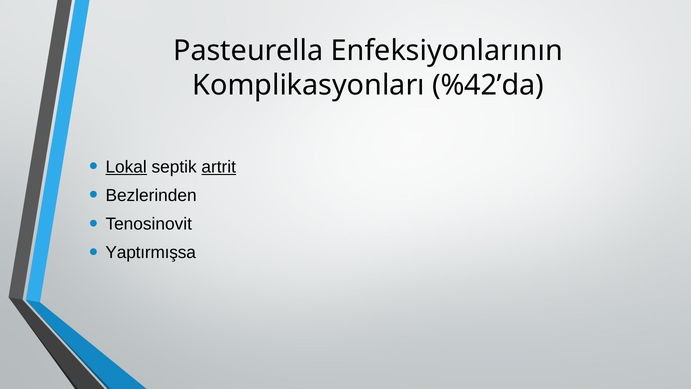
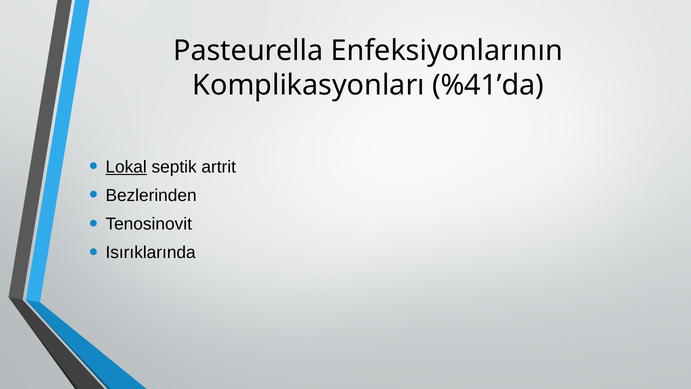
%42’da: %42’da -> %41’da
artrit underline: present -> none
Yaptırmışsa: Yaptırmışsa -> Isırıklarında
